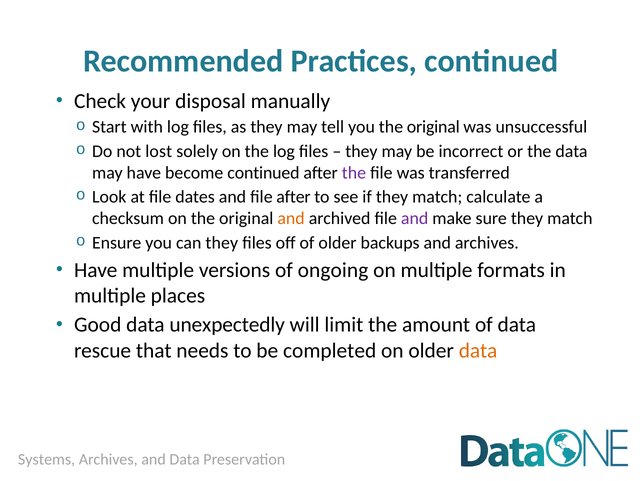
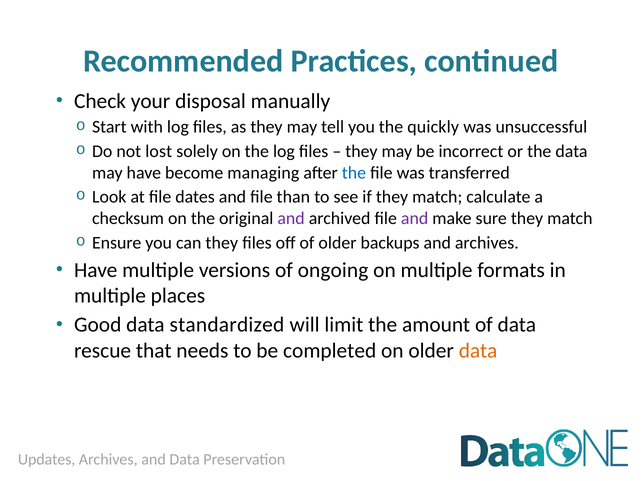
you the original: original -> quickly
become continued: continued -> managing
the at (354, 173) colour: purple -> blue
file after: after -> than
and at (291, 219) colour: orange -> purple
unexpectedly: unexpectedly -> standardized
Systems: Systems -> Updates
